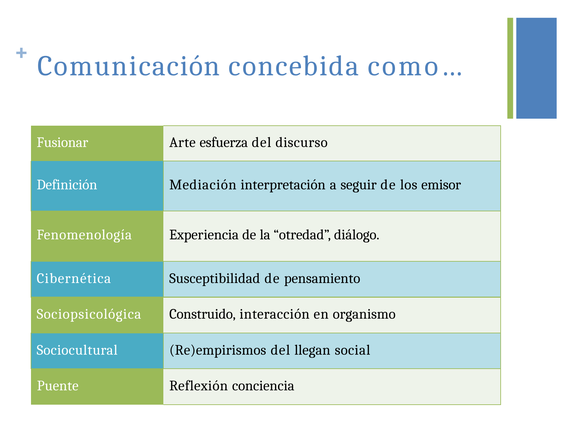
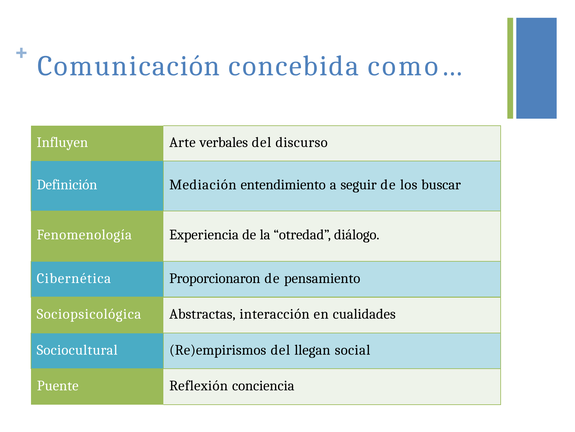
Fusionar: Fusionar -> Influyen
esfuerza: esfuerza -> verbales
interpretación: interpretación -> entendimiento
emisor: emisor -> buscar
Susceptibilidad: Susceptibilidad -> Proporcionaron
Construido: Construido -> Abstractas
organismo: organismo -> cualidades
